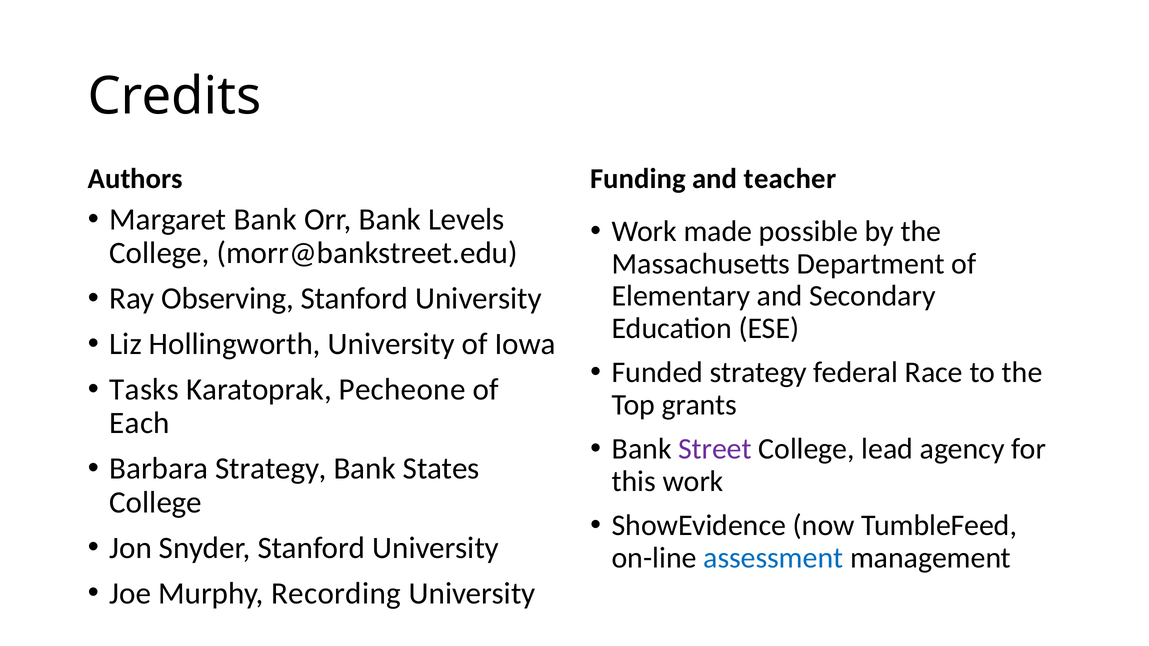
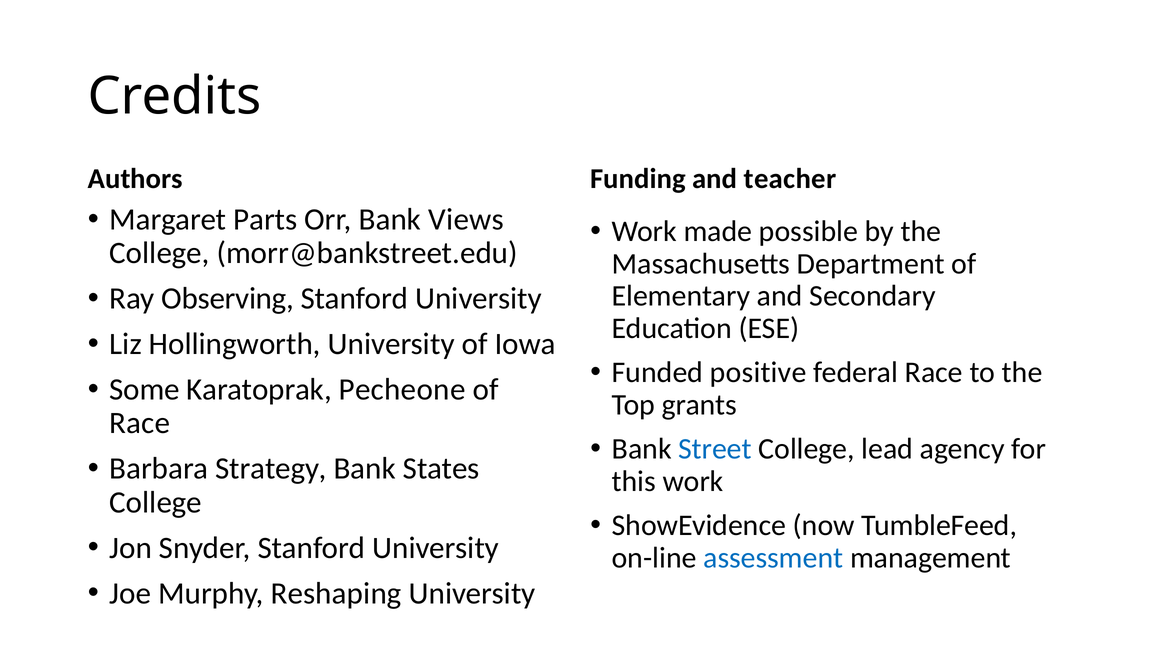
Margaret Bank: Bank -> Parts
Levels: Levels -> Views
Funded strategy: strategy -> positive
Tasks: Tasks -> Some
Each at (140, 423): Each -> Race
Street colour: purple -> blue
Recording: Recording -> Reshaping
